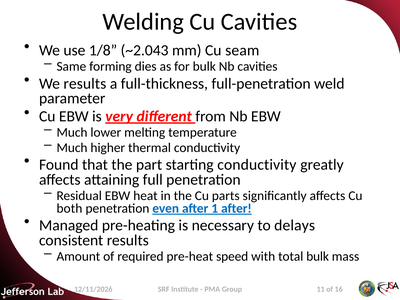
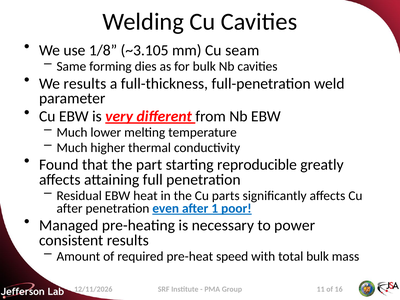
~2.043: ~2.043 -> ~3.105
starting conductivity: conductivity -> reproducible
both at (69, 208): both -> after
1 after: after -> poor
delays: delays -> power
